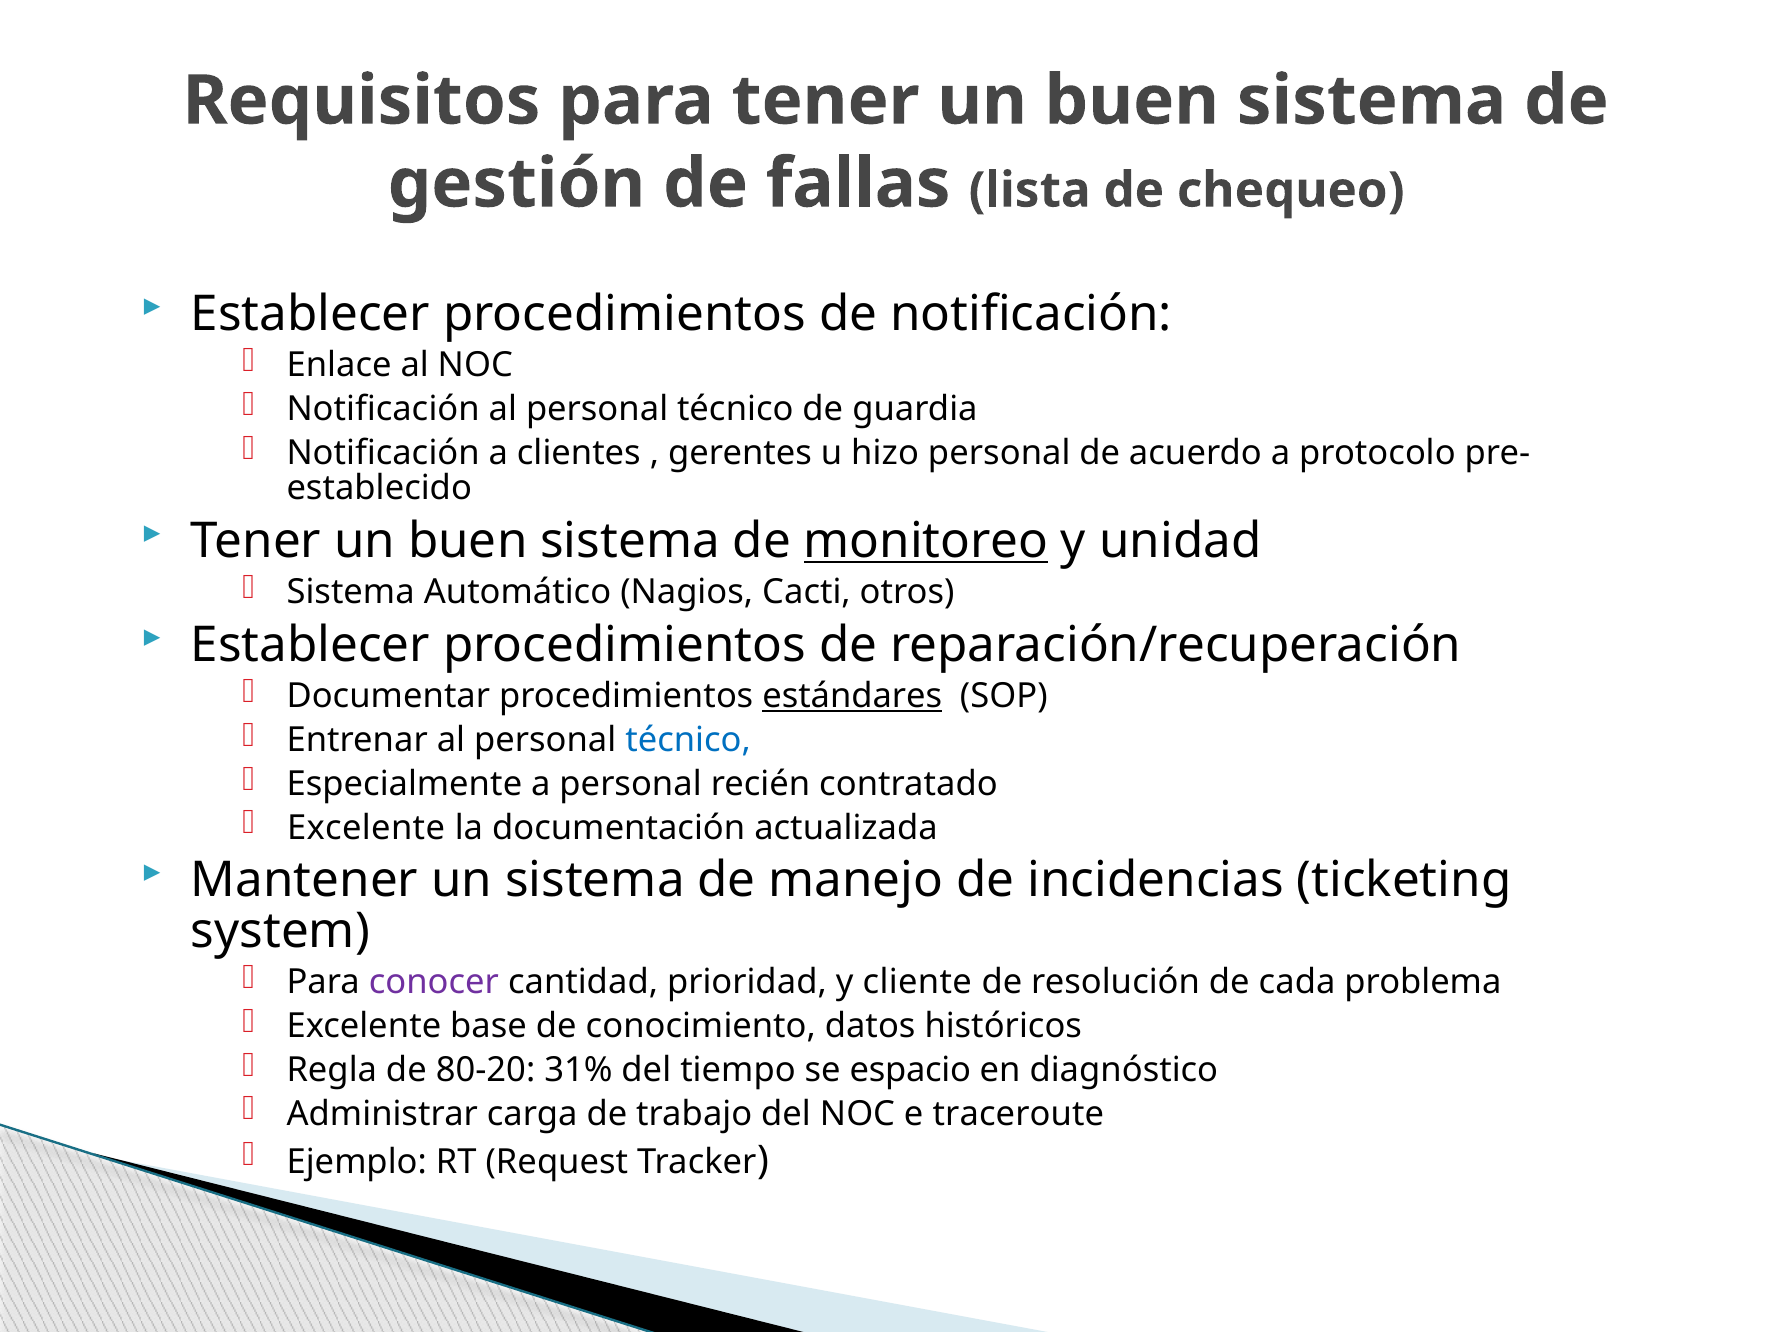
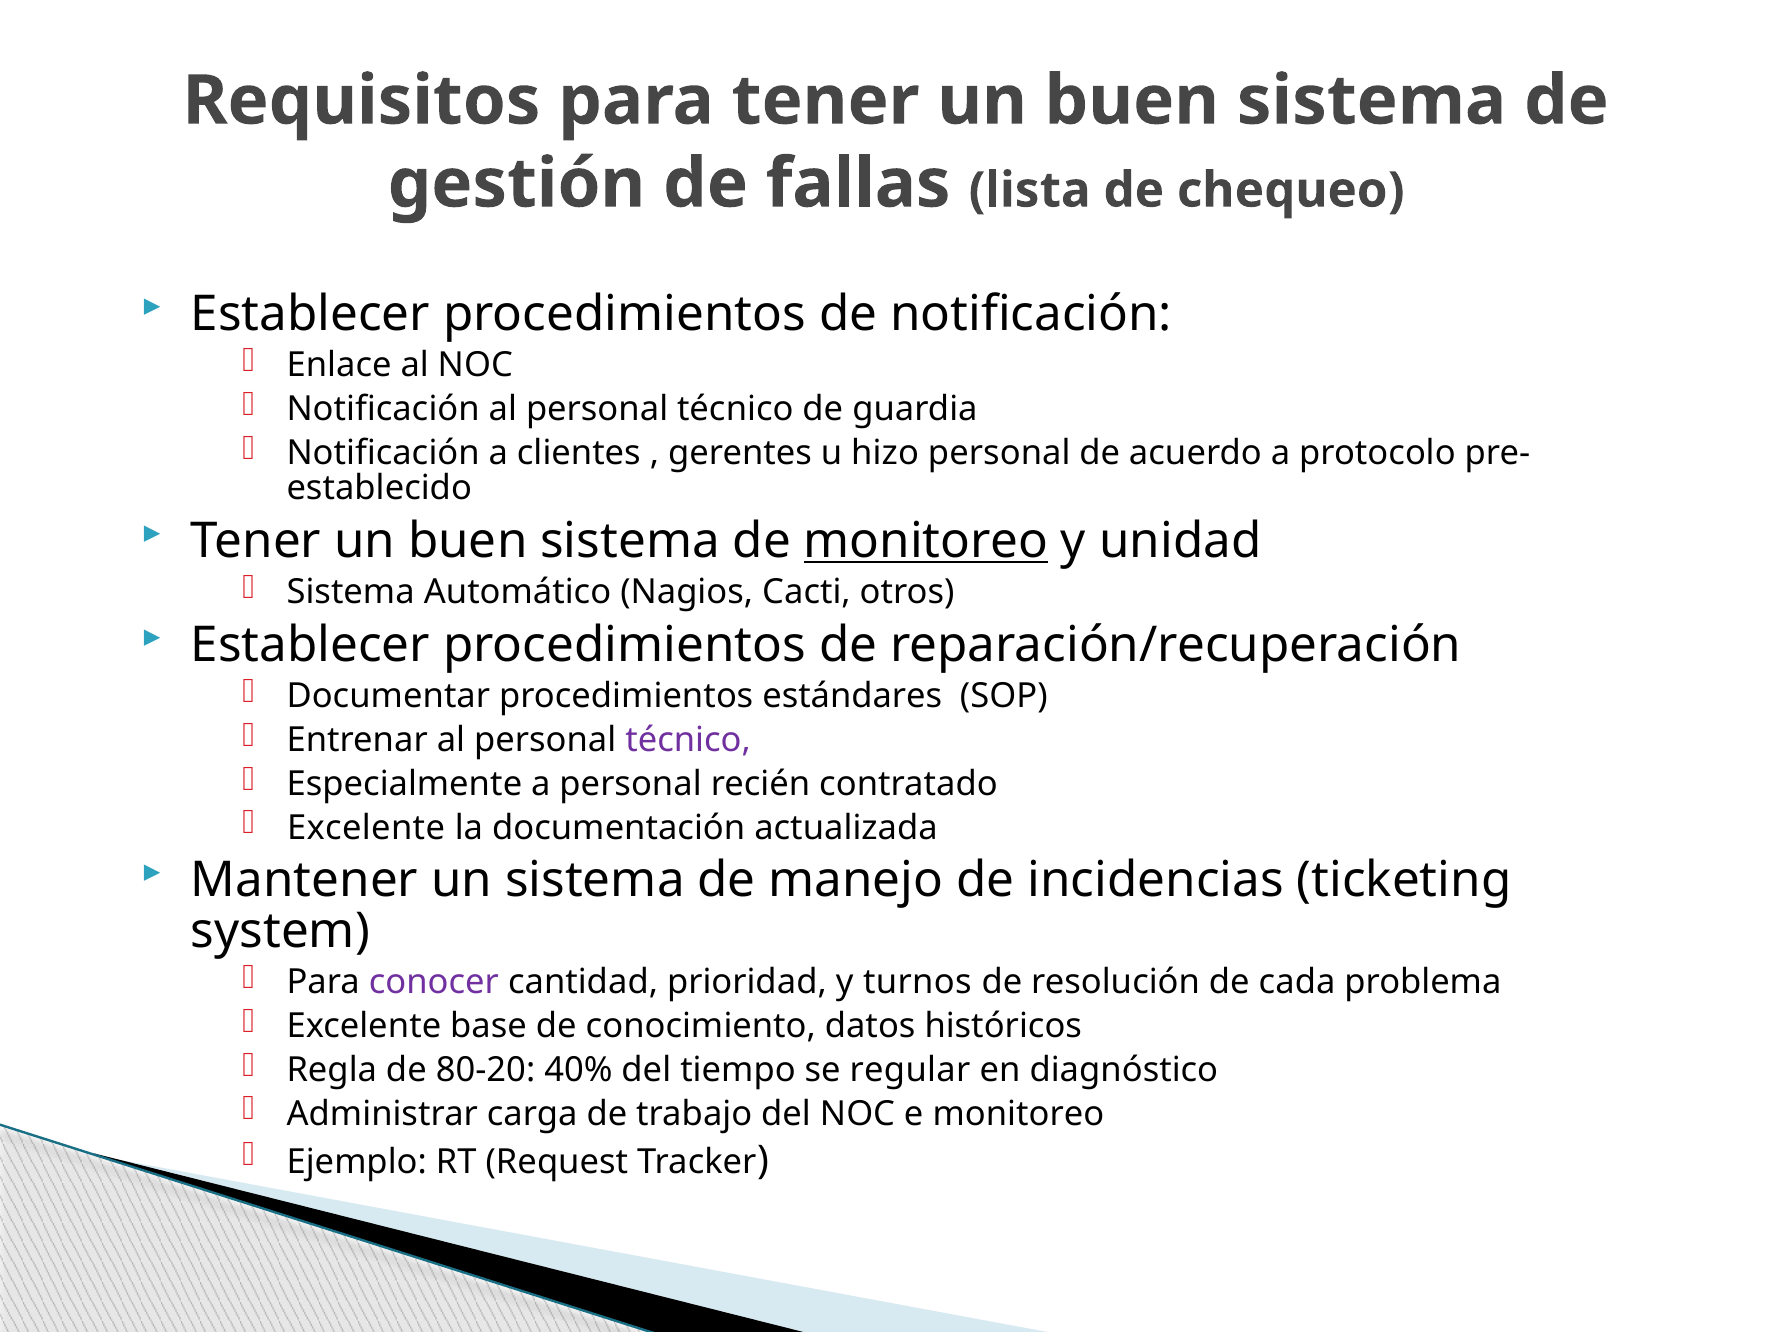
estándares underline: present -> none
técnico at (688, 740) colour: blue -> purple
cliente: cliente -> turnos
31%: 31% -> 40%
espacio: espacio -> regular
e traceroute: traceroute -> monitoreo
